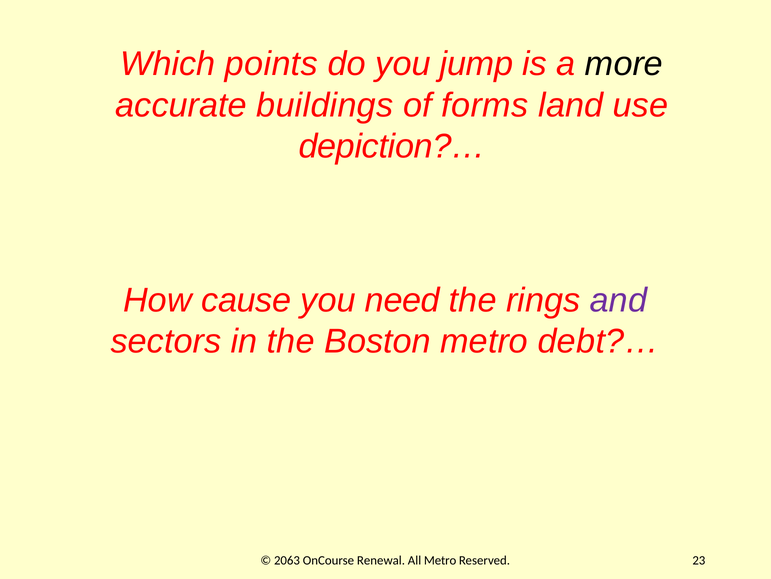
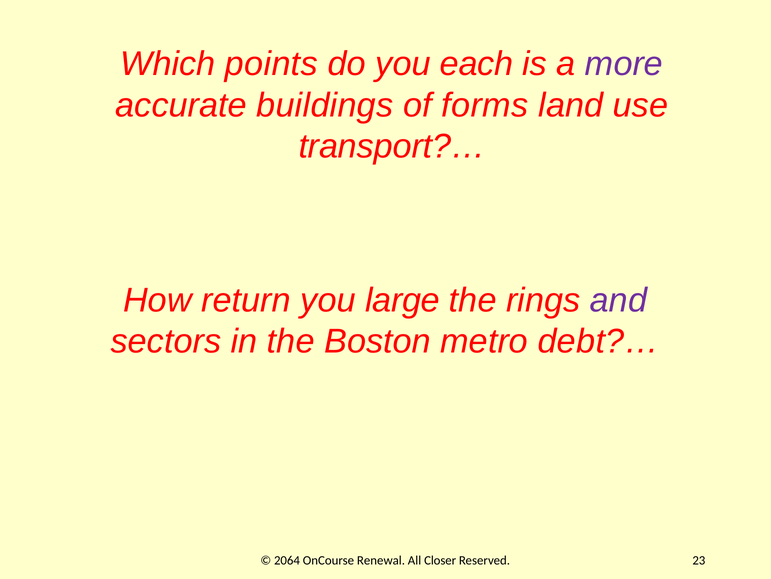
jump: jump -> each
more colour: black -> purple
depiction?…: depiction?… -> transport?…
cause: cause -> return
need: need -> large
2063: 2063 -> 2064
All Metro: Metro -> Closer
